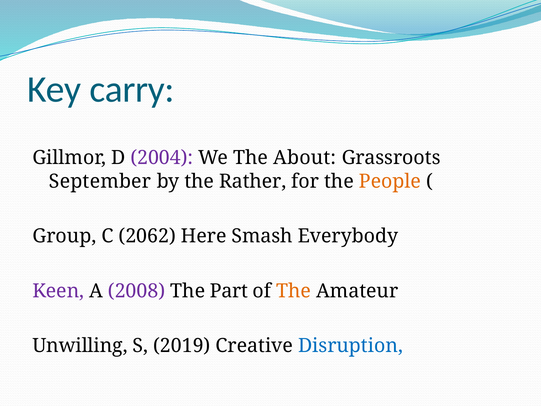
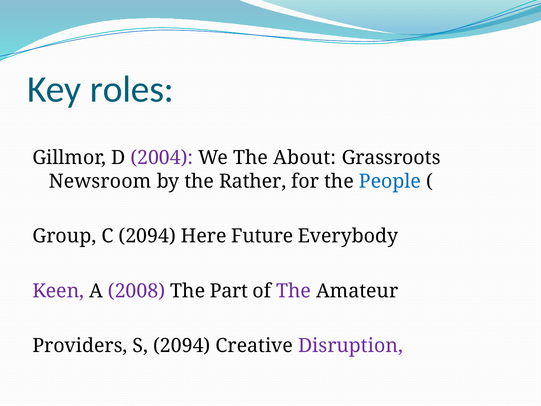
carry: carry -> roles
September: September -> Newsroom
People colour: orange -> blue
C 2062: 2062 -> 2094
Smash: Smash -> Future
The at (294, 291) colour: orange -> purple
Unwilling: Unwilling -> Providers
S 2019: 2019 -> 2094
Disruption colour: blue -> purple
